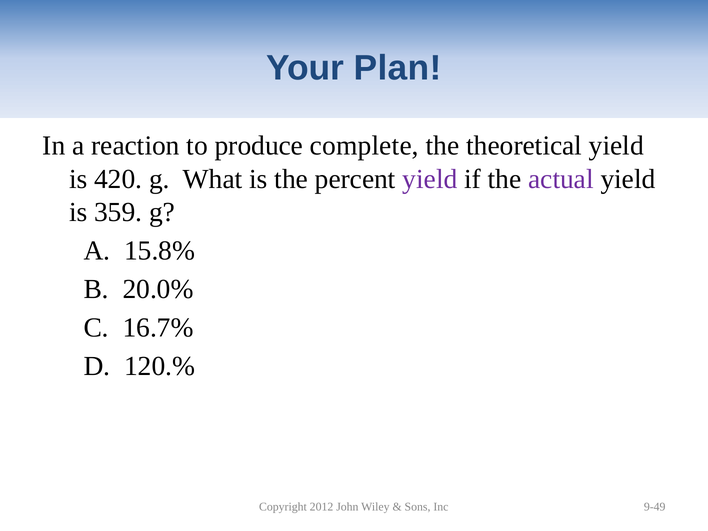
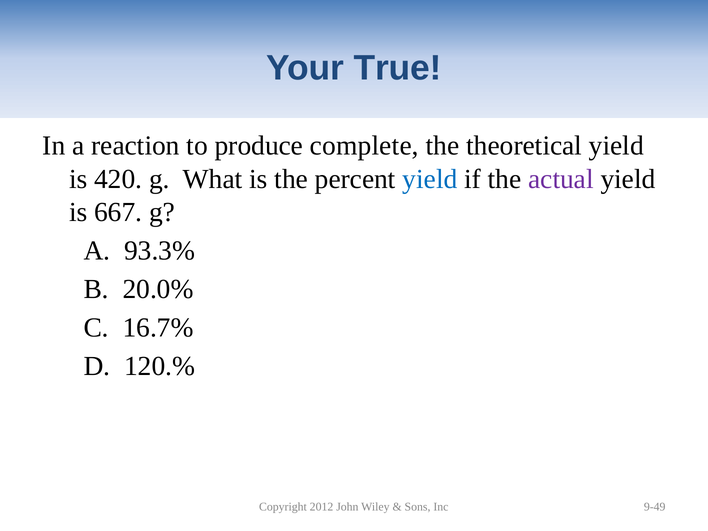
Plan: Plan -> True
yield at (430, 179) colour: purple -> blue
359: 359 -> 667
15.8%: 15.8% -> 93.3%
